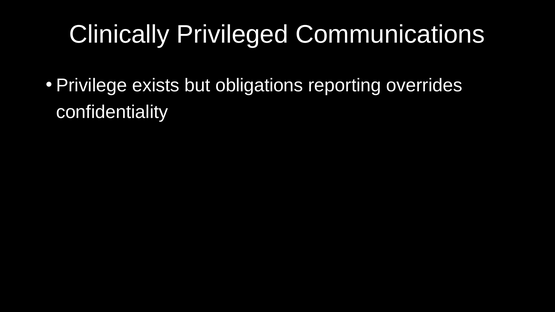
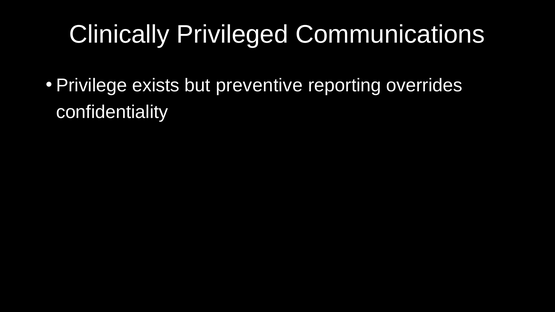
obligations: obligations -> preventive
